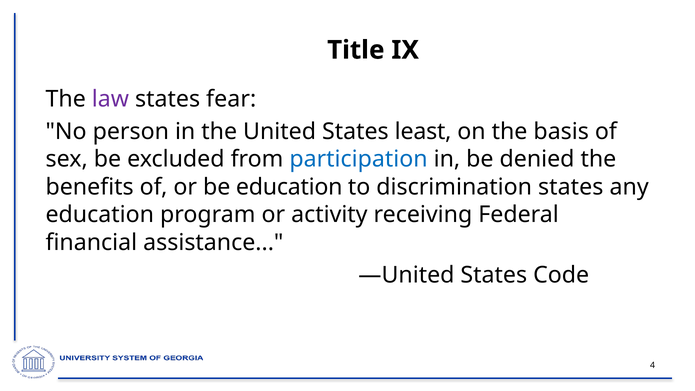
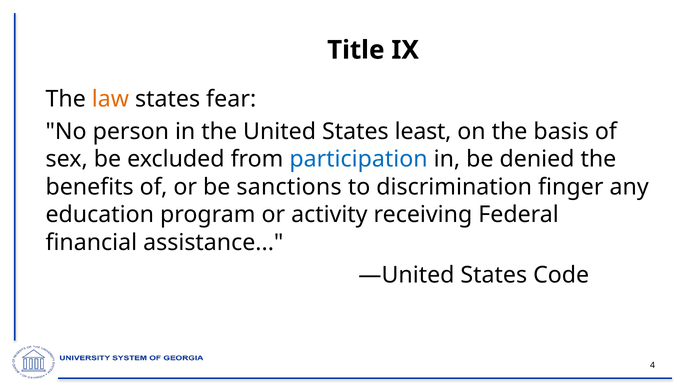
law colour: purple -> orange
be education: education -> sanctions
discrimination states: states -> finger
